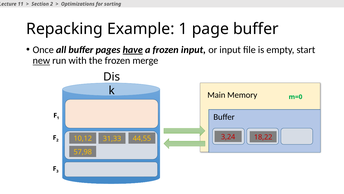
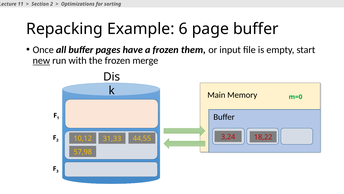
Example 1: 1 -> 6
have underline: present -> none
frozen input: input -> them
